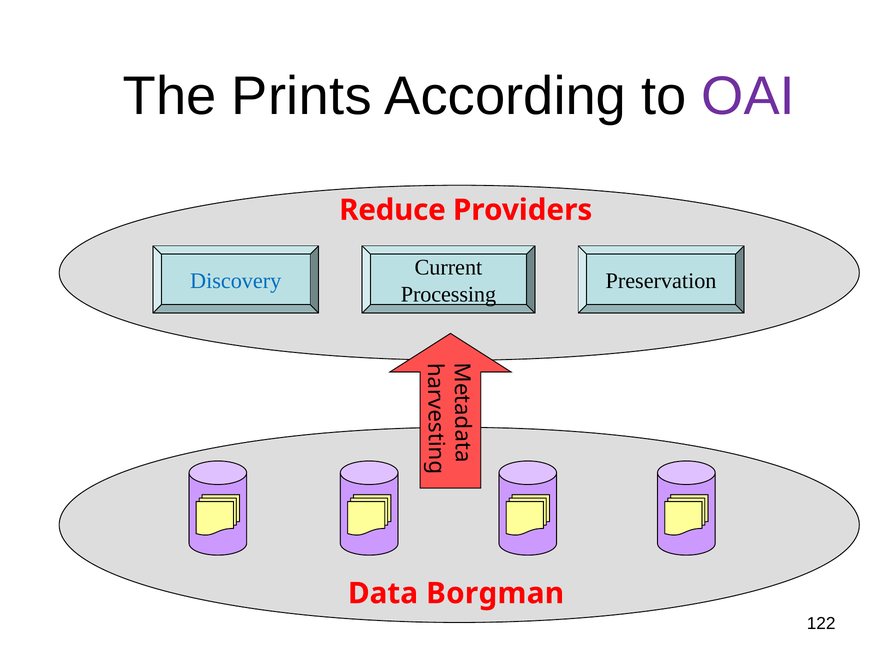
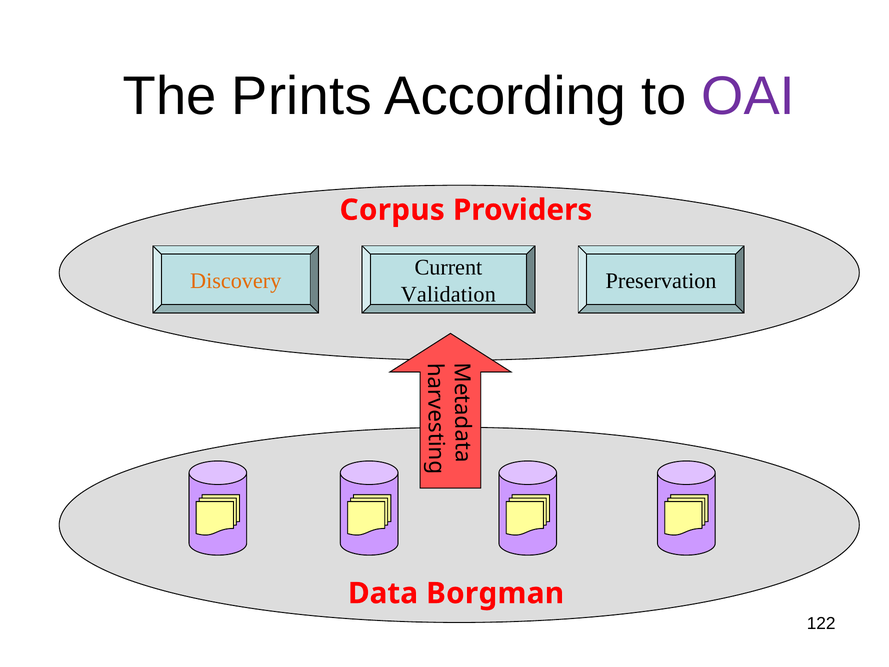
Reduce: Reduce -> Corpus
Discovery colour: blue -> orange
Processing: Processing -> Validation
